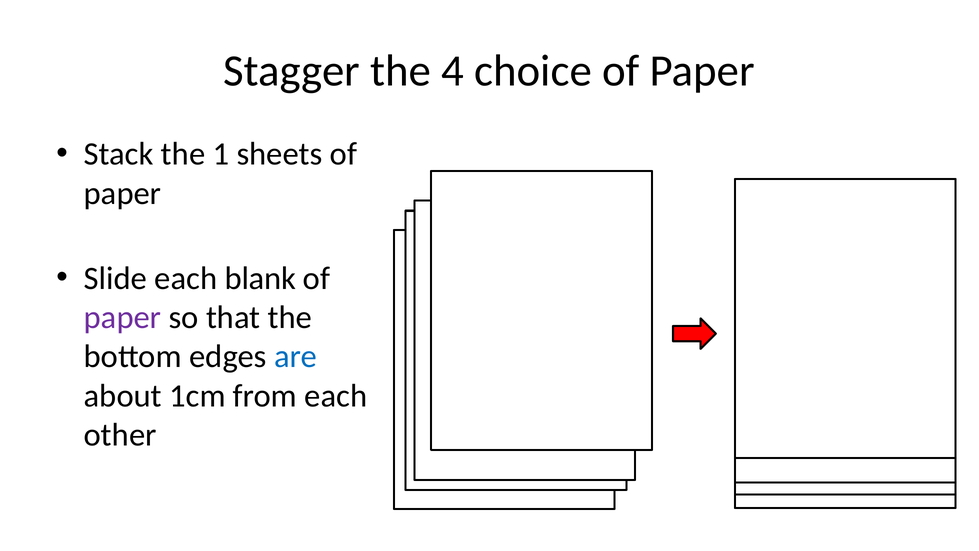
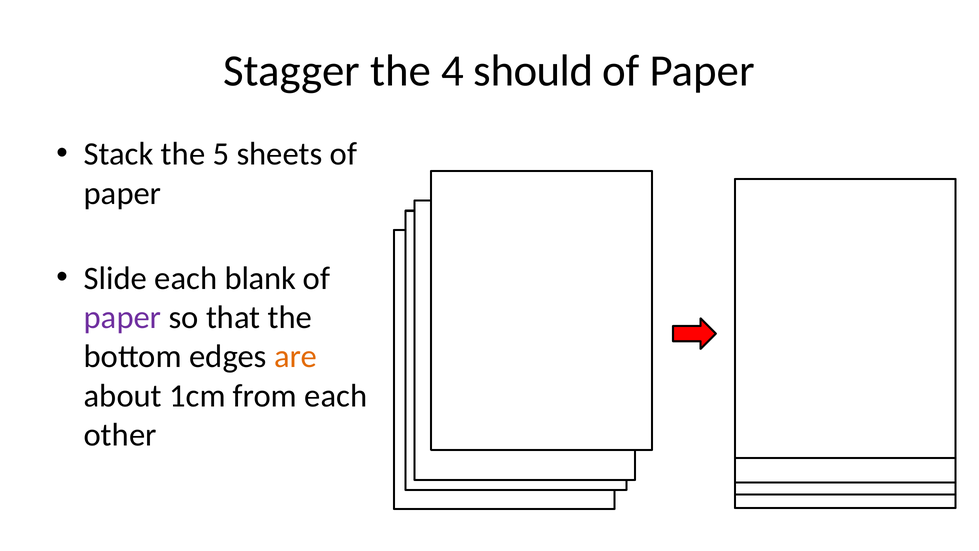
choice: choice -> should
1: 1 -> 5
are colour: blue -> orange
